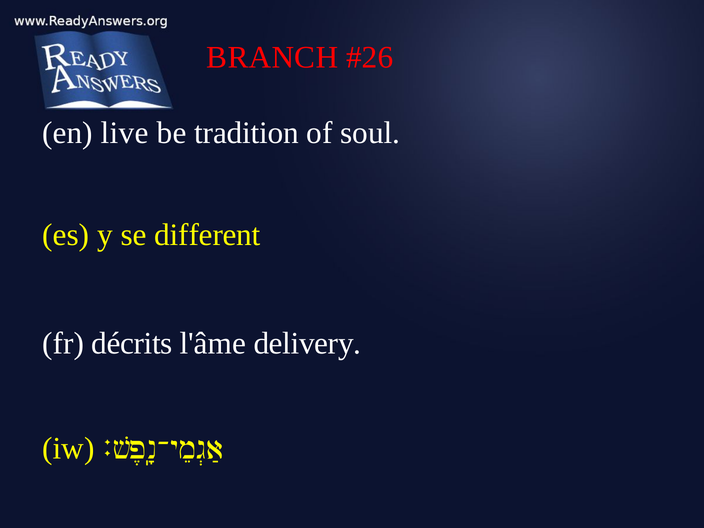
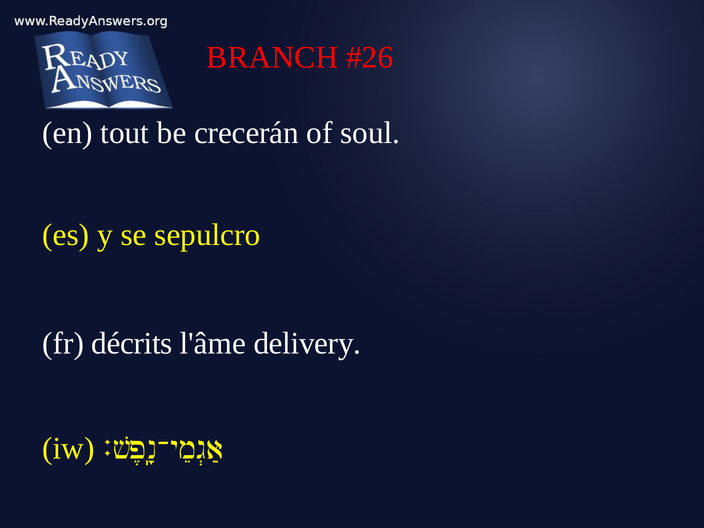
live: live -> tout
tradition: tradition -> crecerán
different: different -> sepulcro
